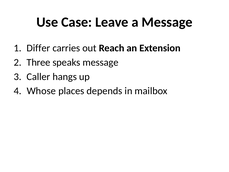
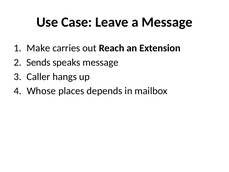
Differ: Differ -> Make
Three: Three -> Sends
